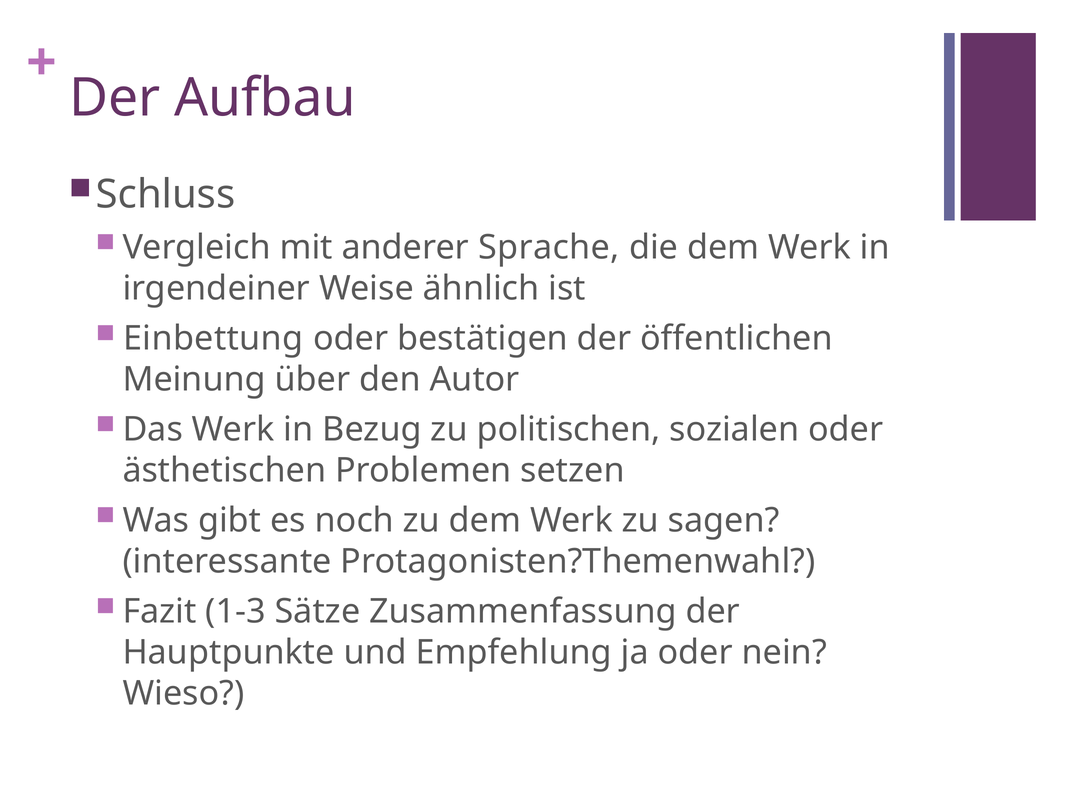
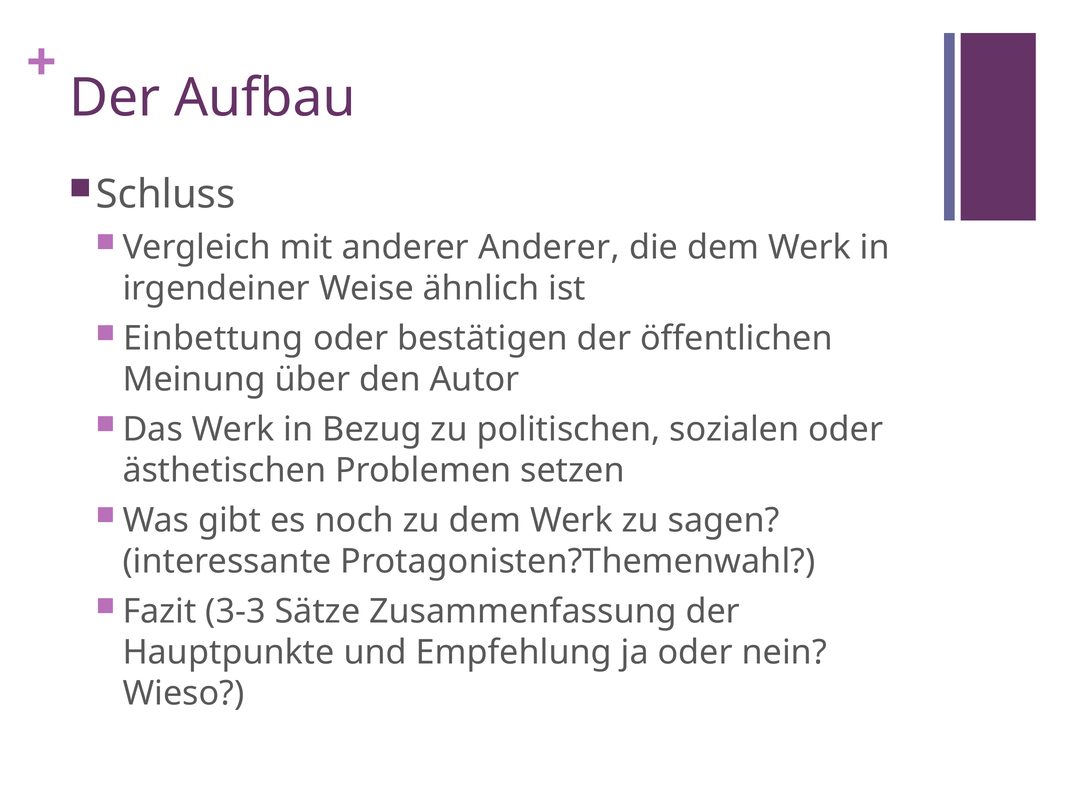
anderer Sprache: Sprache -> Anderer
1-3: 1-3 -> 3-3
